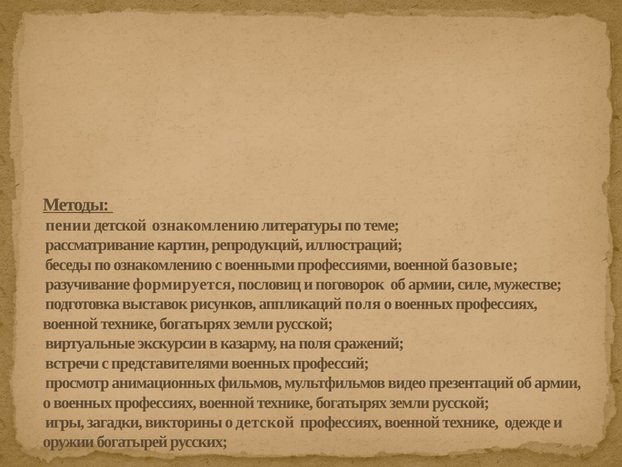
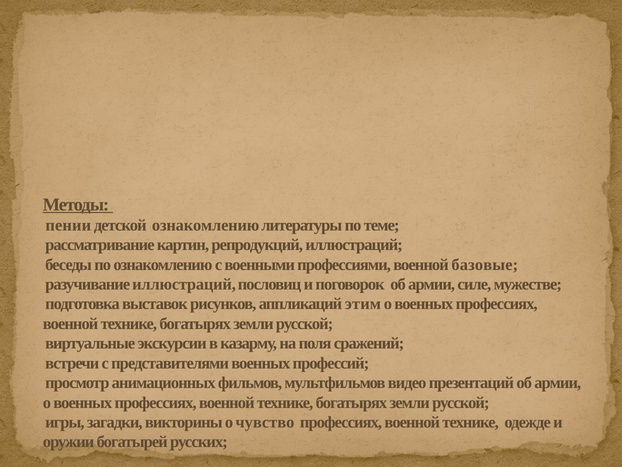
разучивание формируется: формируется -> иллюстраций
аппликаций поля: поля -> этим
о детской: детской -> чувство
